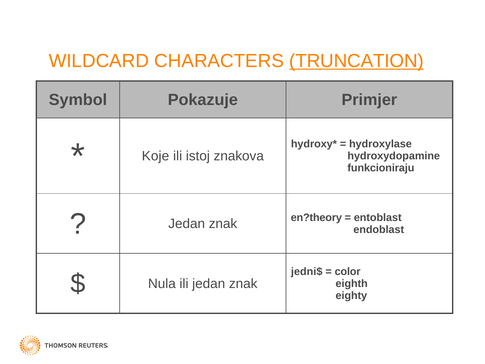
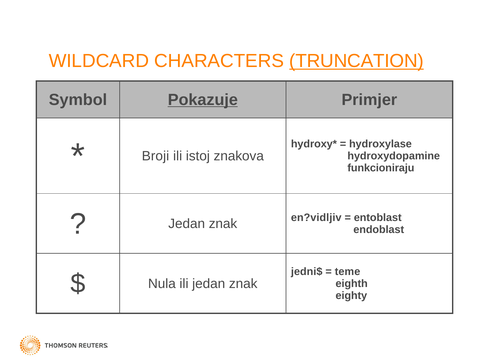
Pokazuje underline: none -> present
Koje: Koje -> Broji
en?theory: en?theory -> en?vidljiv
color: color -> teme
